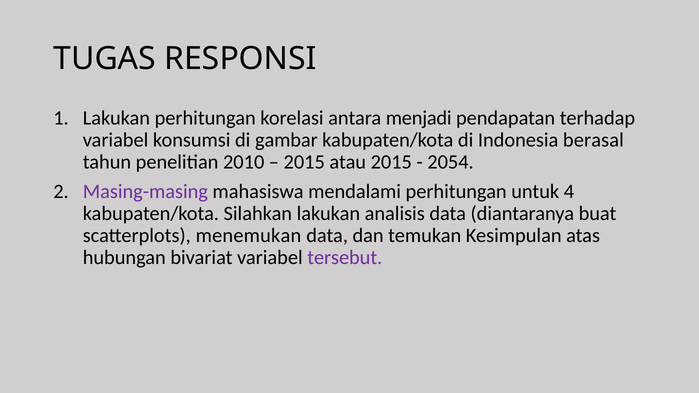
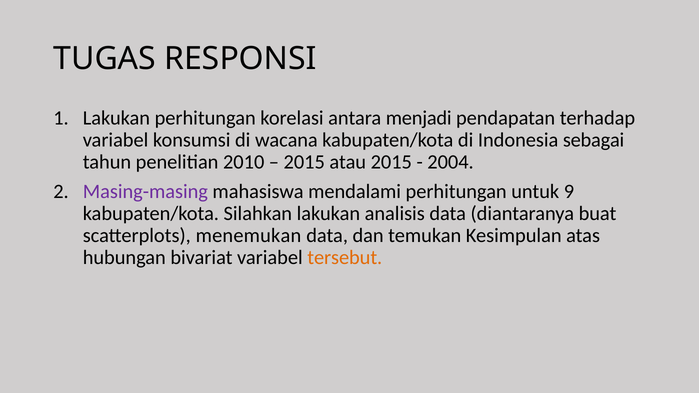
gambar: gambar -> wacana
berasal: berasal -> sebagai
2054: 2054 -> 2004
4: 4 -> 9
tersebut colour: purple -> orange
